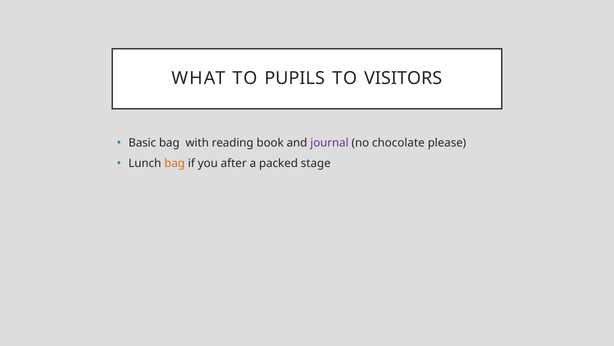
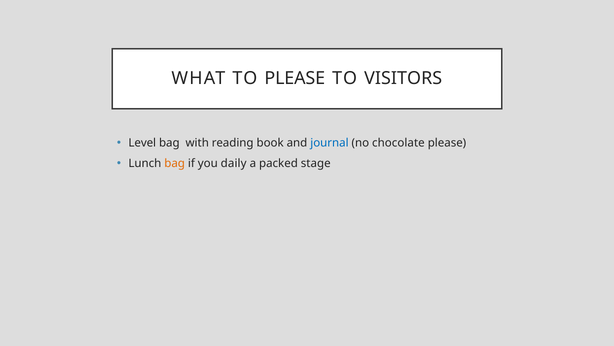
TO PUPILS: PUPILS -> PLEASE
Basic: Basic -> Level
journal colour: purple -> blue
after: after -> daily
